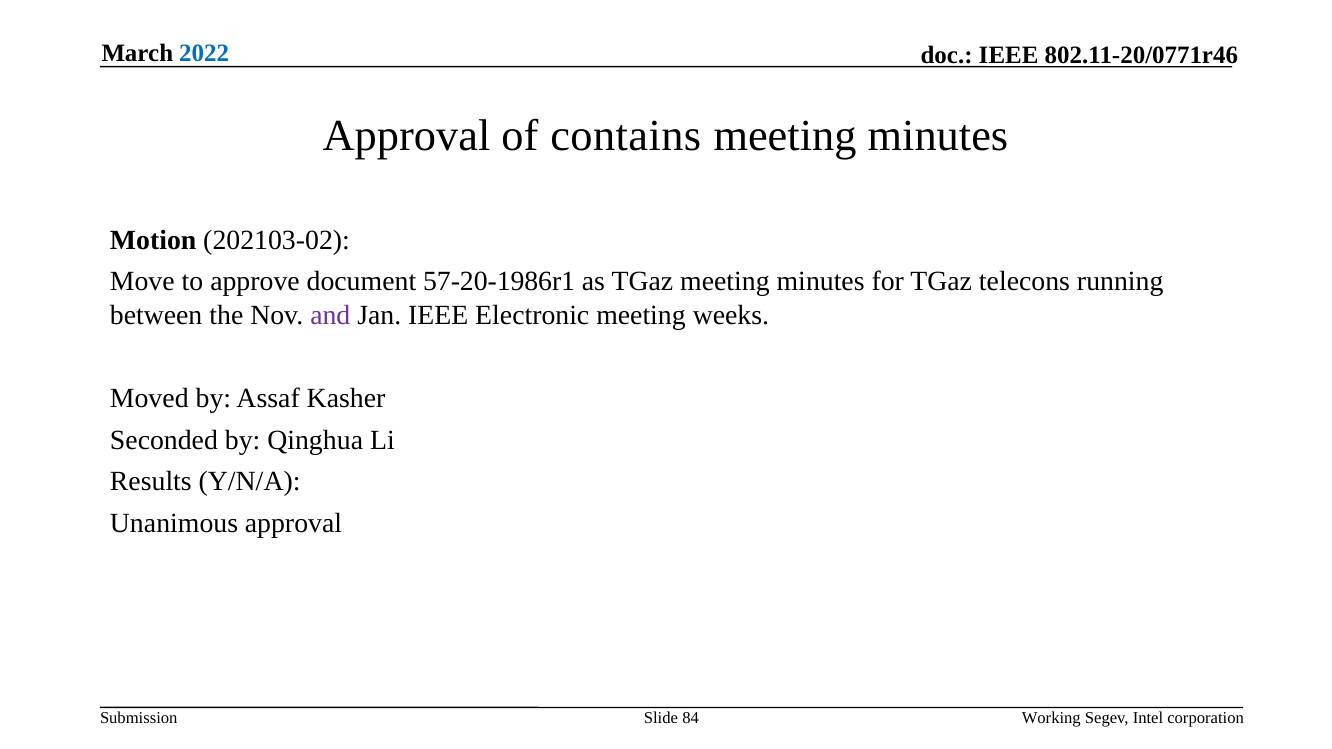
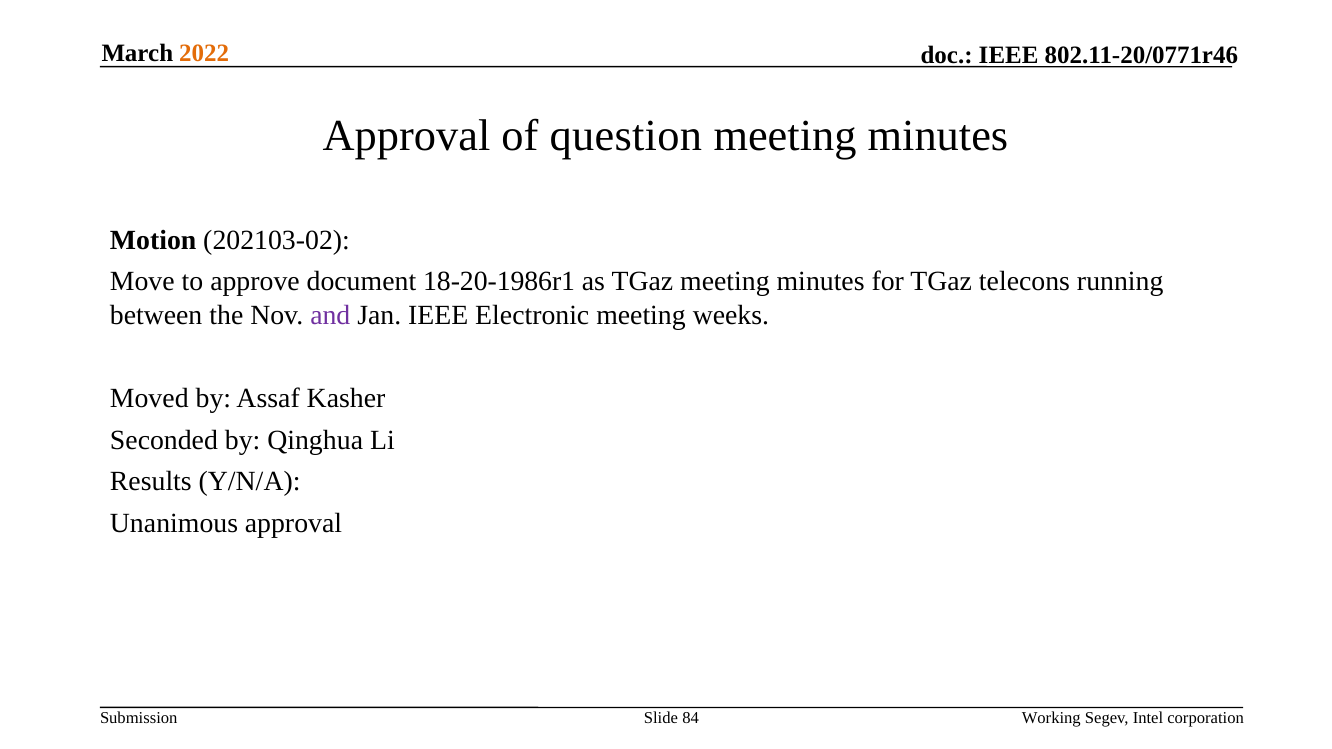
2022 colour: blue -> orange
contains: contains -> question
57-20-1986r1: 57-20-1986r1 -> 18-20-1986r1
